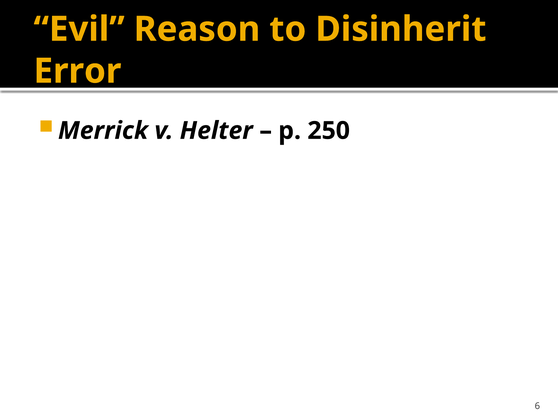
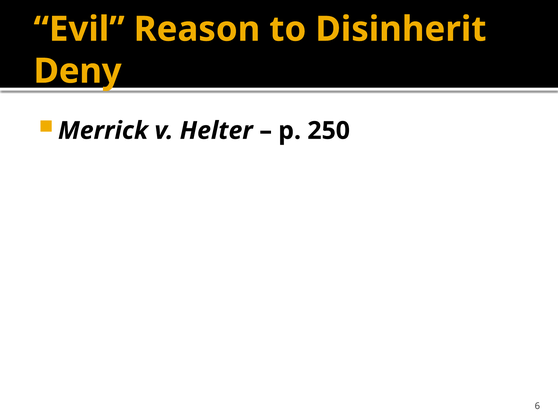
Error: Error -> Deny
